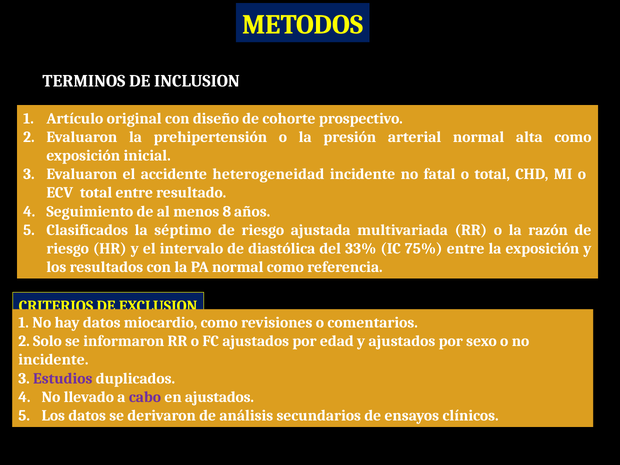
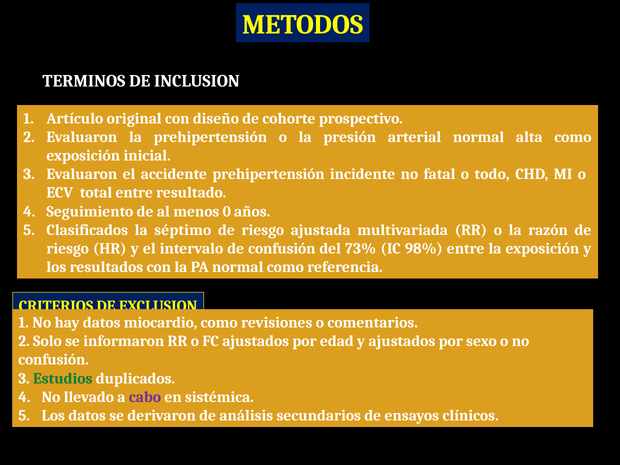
accidente heterogeneidad: heterogeneidad -> prehipertensión
o total: total -> todo
8: 8 -> 0
de diastólica: diastólica -> confusión
33%: 33% -> 73%
75%: 75% -> 98%
incidente at (53, 360): incidente -> confusión
Estudios colour: purple -> green
en ajustados: ajustados -> sistémica
